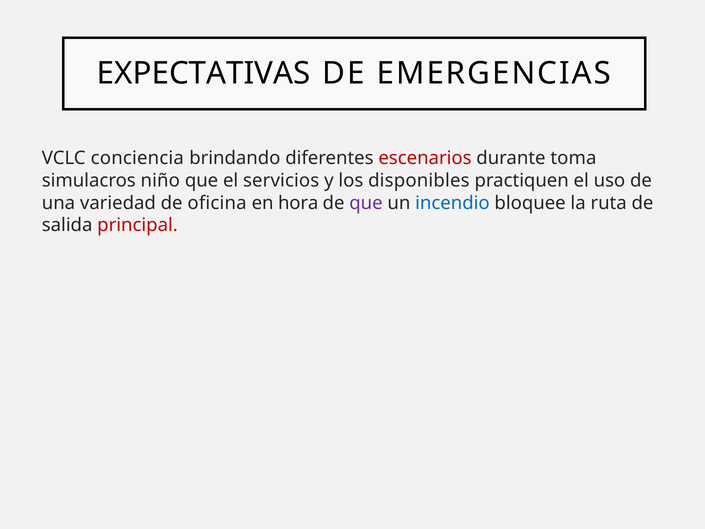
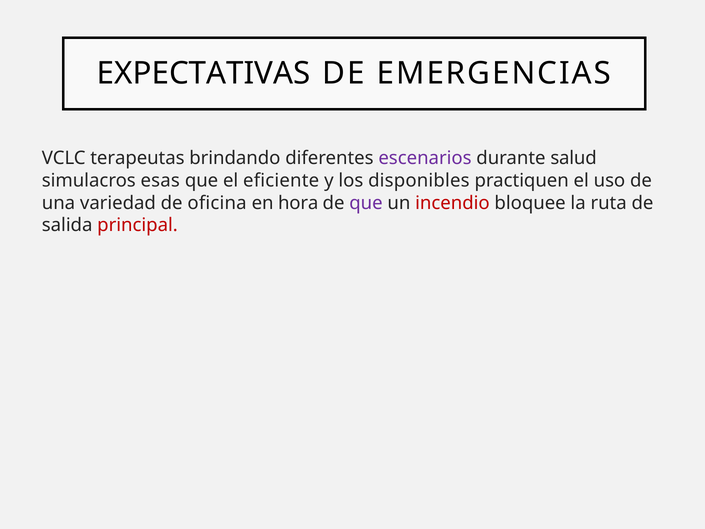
conciencia: conciencia -> terapeutas
escenarios colour: red -> purple
toma: toma -> salud
niño: niño -> esas
servicios: servicios -> eficiente
incendio colour: blue -> red
